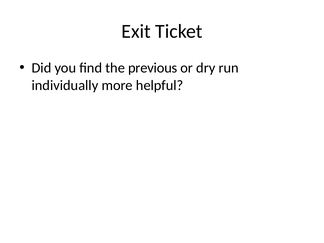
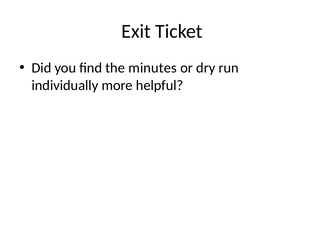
previous: previous -> minutes
